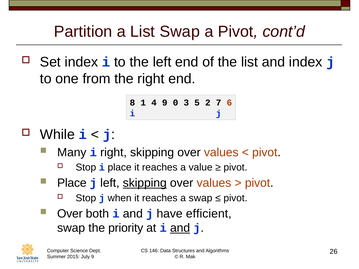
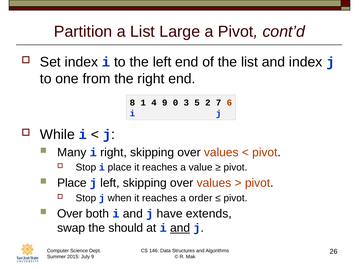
List Swap: Swap -> Large
skipping at (145, 183) underline: present -> none
a swap: swap -> order
efficient: efficient -> extends
priority: priority -> should
